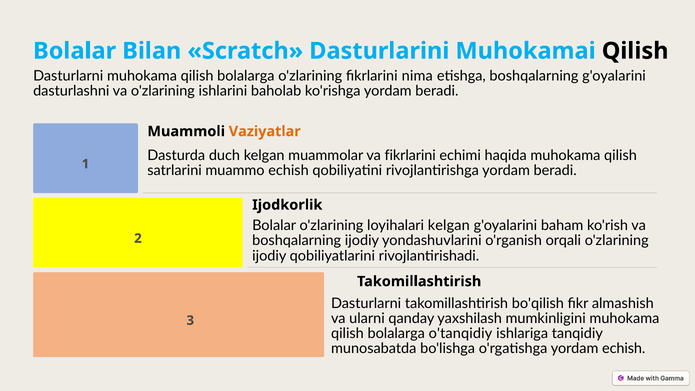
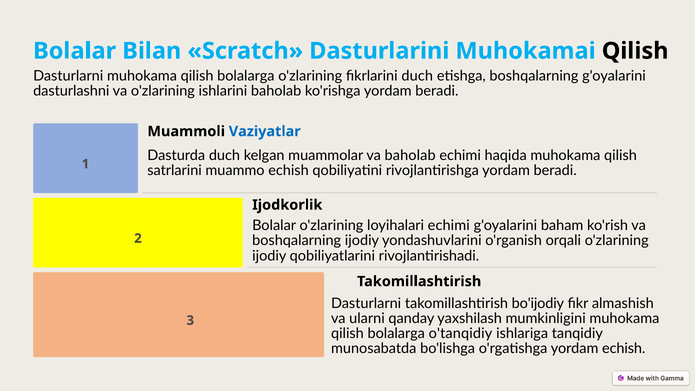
fikrlarini nima: nima -> duch
Vaziyatlar colour: orange -> blue
va fikrlarini: fikrlarini -> baholab
loyihalari kelgan: kelgan -> echimi
bo'qilish: bo'qilish -> bo'ijodiy
